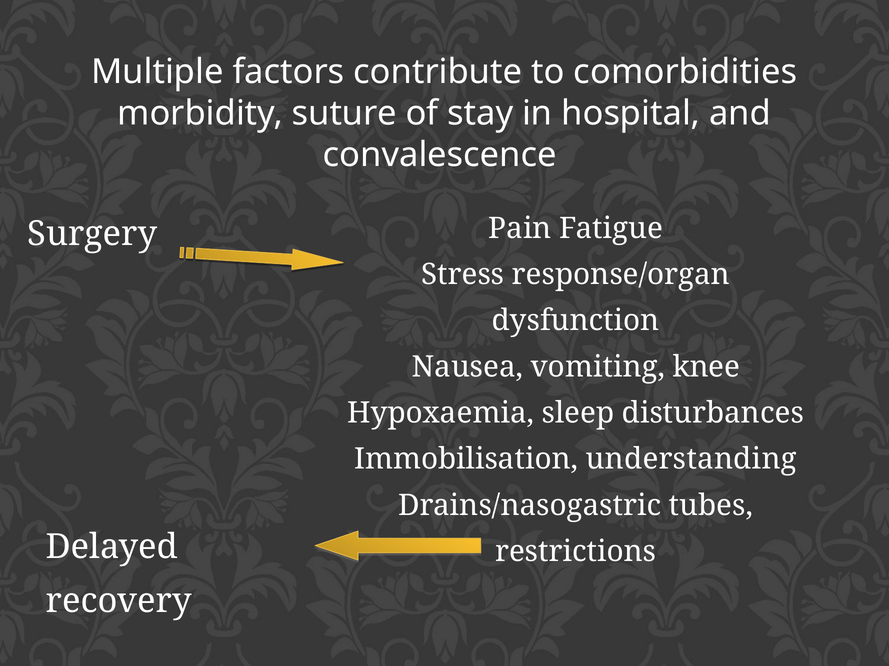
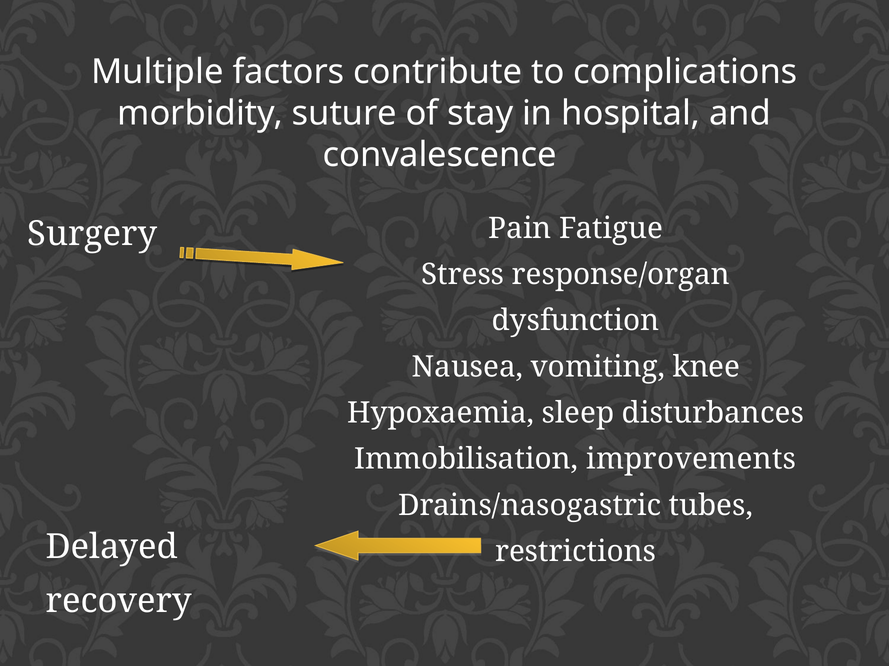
comorbidities: comorbidities -> complications
understanding: understanding -> improvements
